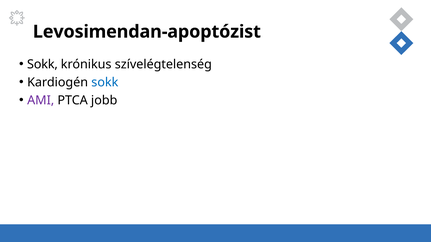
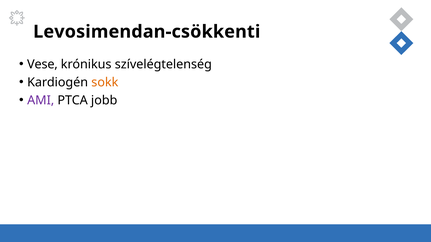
Levosimendan-apoptózist: Levosimendan-apoptózist -> Levosimendan-csökkenti
Sokk at (42, 64): Sokk -> Vese
sokk at (105, 82) colour: blue -> orange
